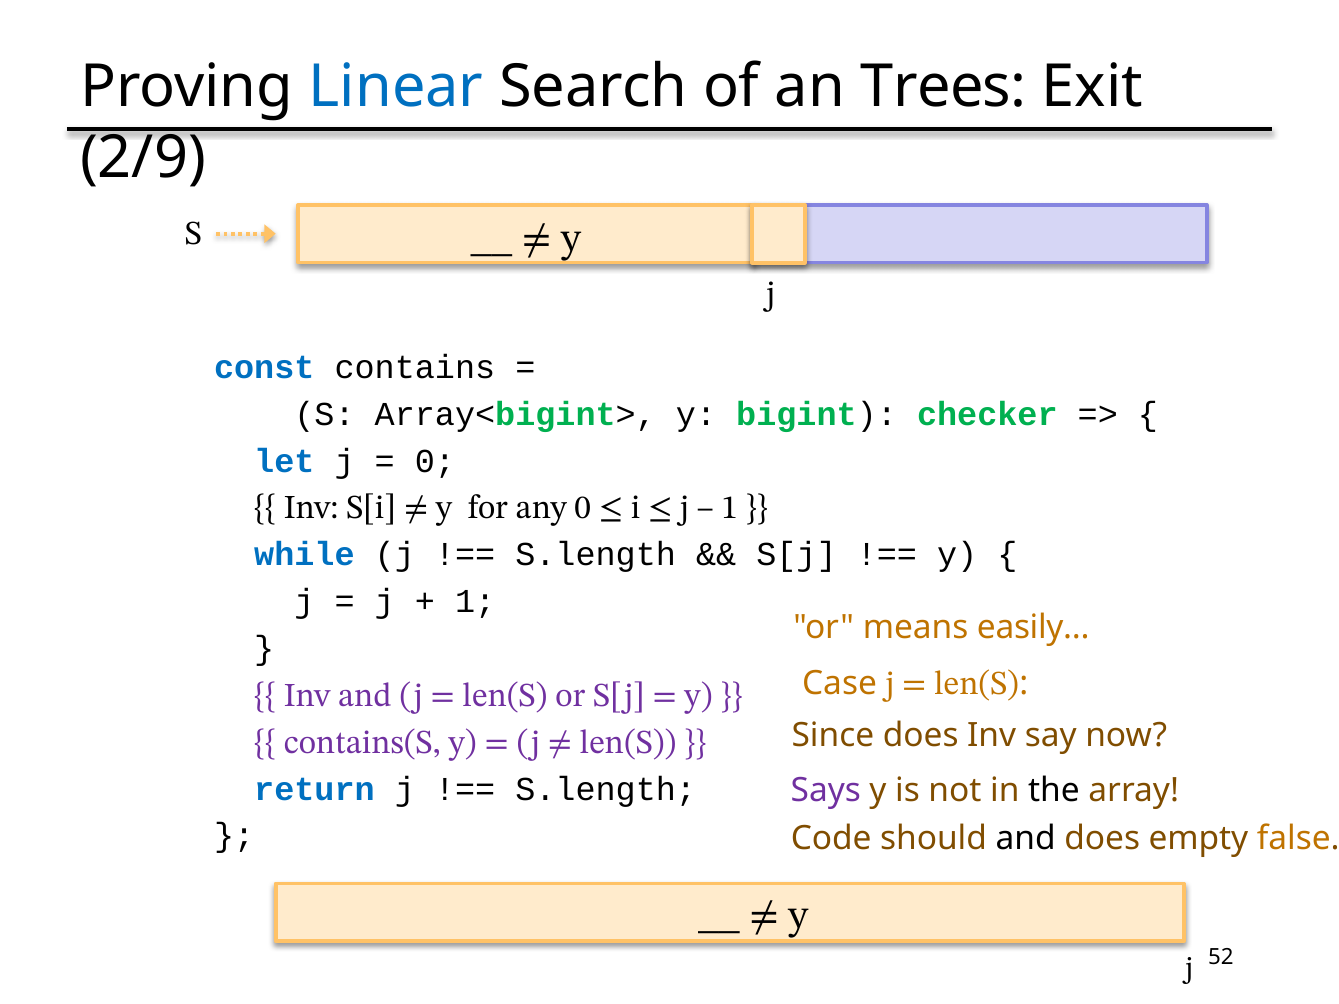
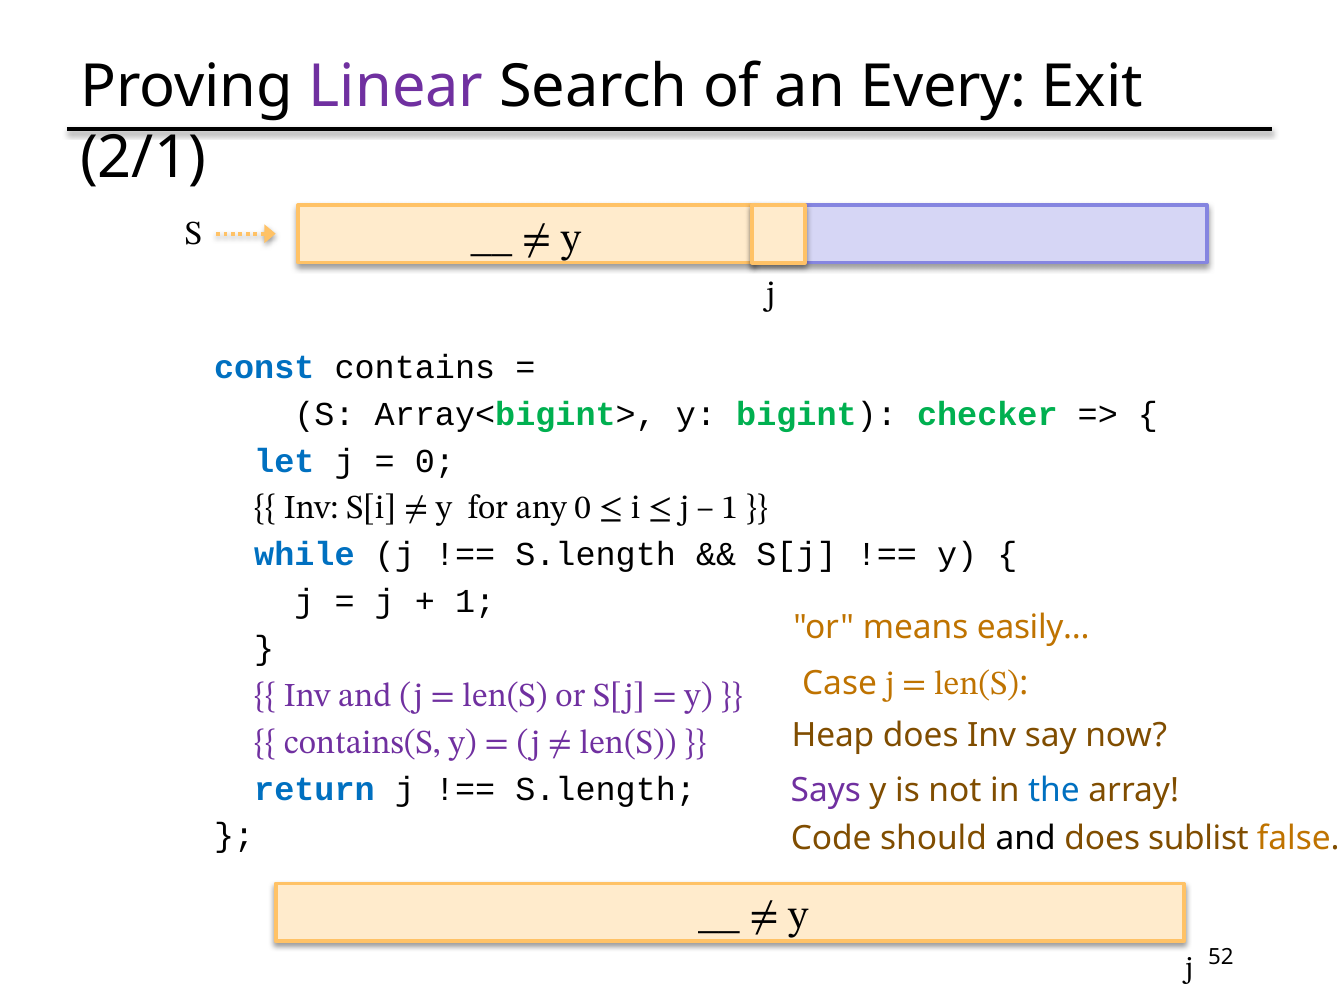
Linear colour: blue -> purple
Trees: Trees -> Every
2/9: 2/9 -> 2/1
Since: Since -> Heap
the colour: black -> blue
empty: empty -> sublist
